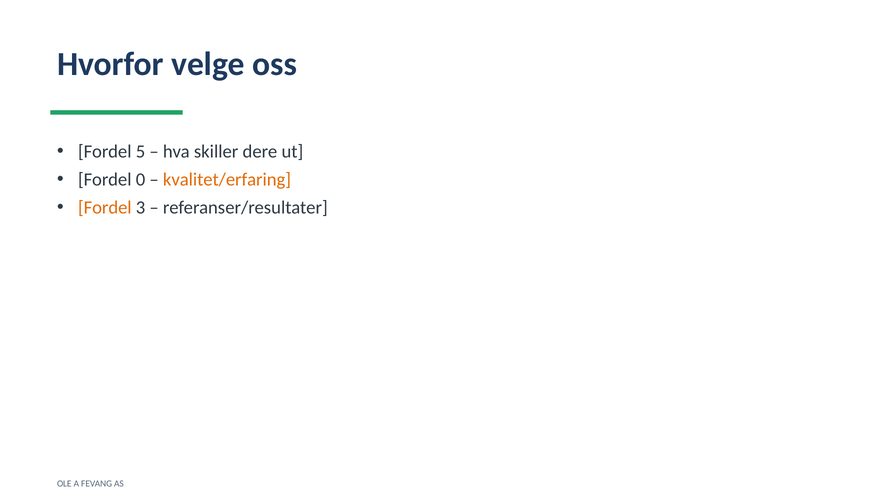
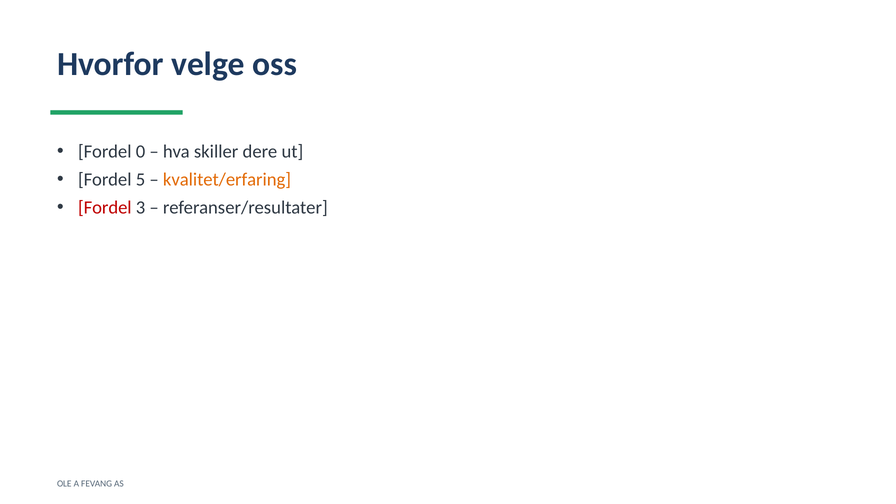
5: 5 -> 0
0: 0 -> 5
Fordel at (105, 208) colour: orange -> red
